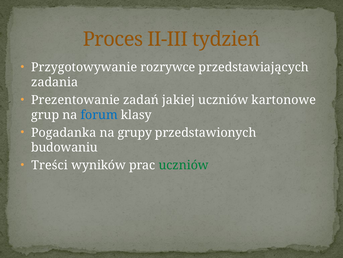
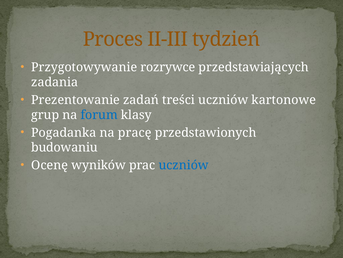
jakiej: jakiej -> treści
grupy: grupy -> pracę
Treści: Treści -> Ocenę
uczniów at (184, 165) colour: green -> blue
